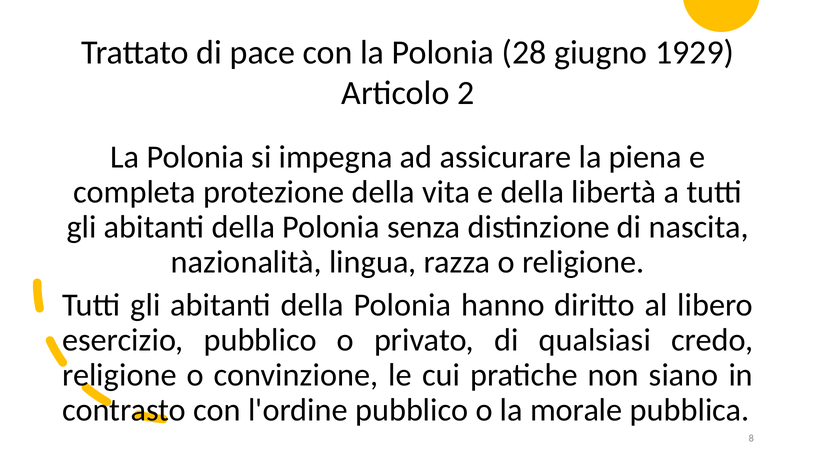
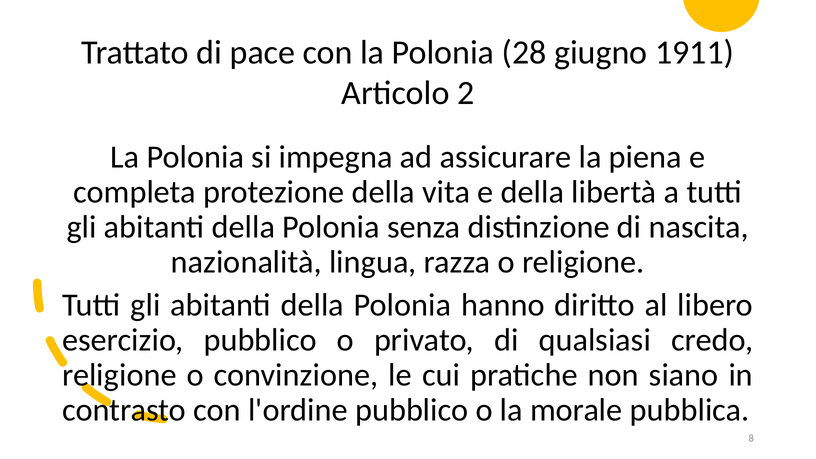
1929: 1929 -> 1911
